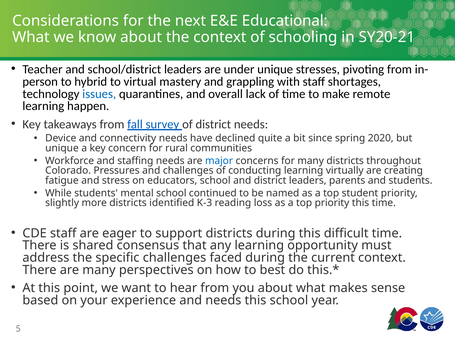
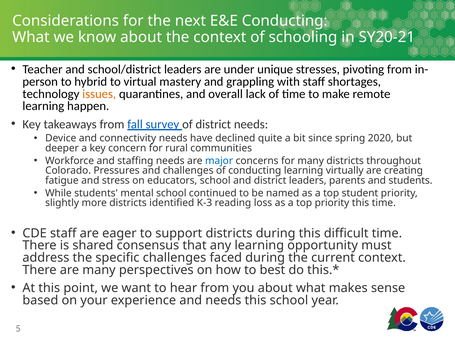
E&E Educational: Educational -> Conducting
issues colour: blue -> orange
unique at (62, 148): unique -> deeper
